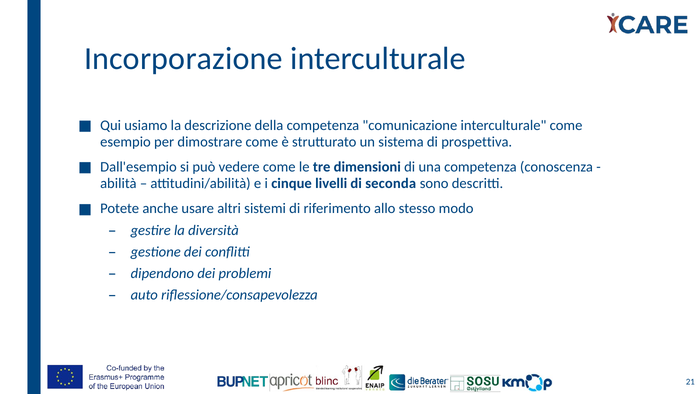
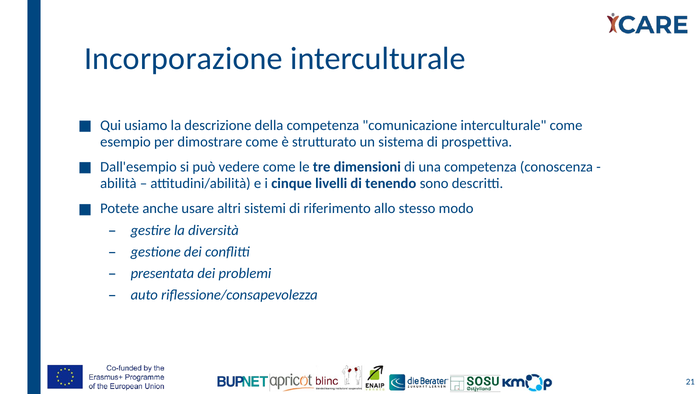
seconda: seconda -> tenendo
dipendono: dipendono -> presentata
